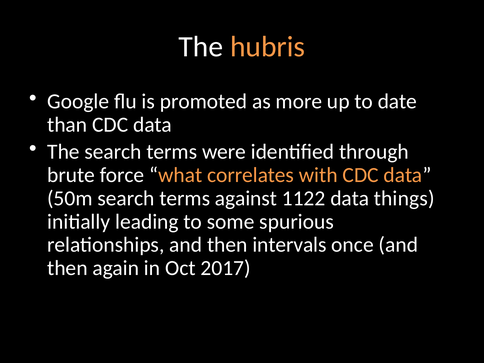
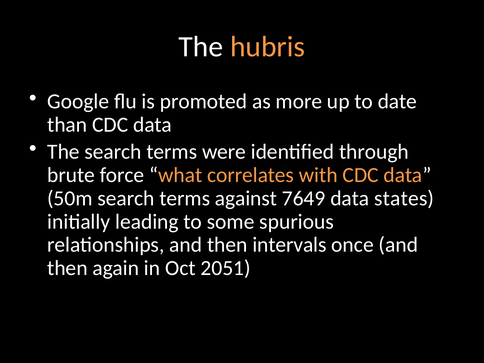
1122: 1122 -> 7649
things: things -> states
2017: 2017 -> 2051
